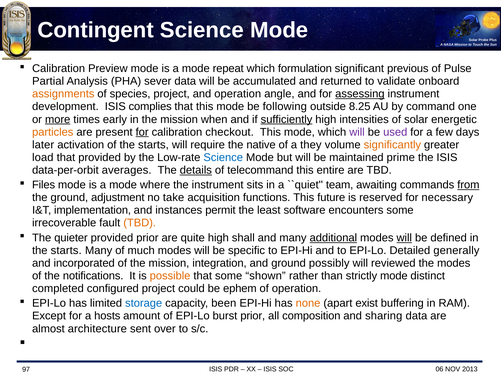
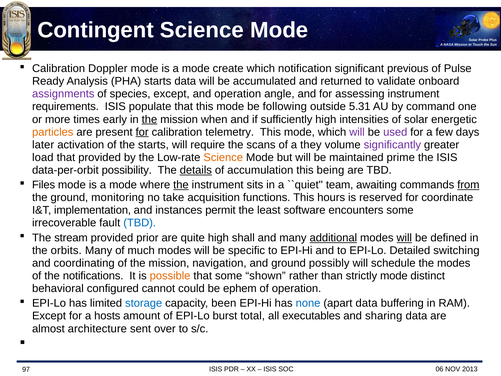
Preview: Preview -> Doppler
repeat: repeat -> create
formulation: formulation -> notification
Partial: Partial -> Ready
PHA sever: sever -> starts
assignments colour: orange -> purple
species project: project -> except
assessing underline: present -> none
development: development -> requirements
complies: complies -> populate
8.25: 8.25 -> 5.31
more underline: present -> none
the at (149, 119) underline: none -> present
sufficiently underline: present -> none
checkout: checkout -> telemetry
native: native -> scans
significantly colour: orange -> purple
Science at (223, 157) colour: blue -> orange
averages: averages -> possibility
telecommand: telecommand -> accumulation
entire: entire -> being
the at (181, 185) underline: none -> present
adjustment: adjustment -> monitoring
future: future -> hours
necessary: necessary -> coordinate
TBD at (140, 223) colour: orange -> blue
quieter: quieter -> stream
starts at (66, 250): starts -> orbits
generally: generally -> switching
incorporated: incorporated -> coordinating
integration: integration -> navigation
reviewed: reviewed -> schedule
completed: completed -> behavioral
configured project: project -> cannot
none colour: orange -> blue
apart exist: exist -> data
burst prior: prior -> total
composition: composition -> executables
